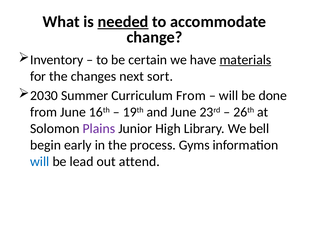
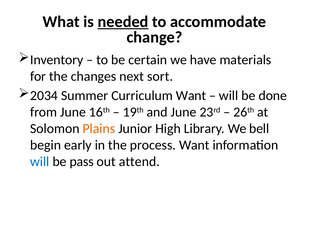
materials underline: present -> none
2030: 2030 -> 2034
Curriculum From: From -> Want
Plains colour: purple -> orange
process Gyms: Gyms -> Want
lead: lead -> pass
